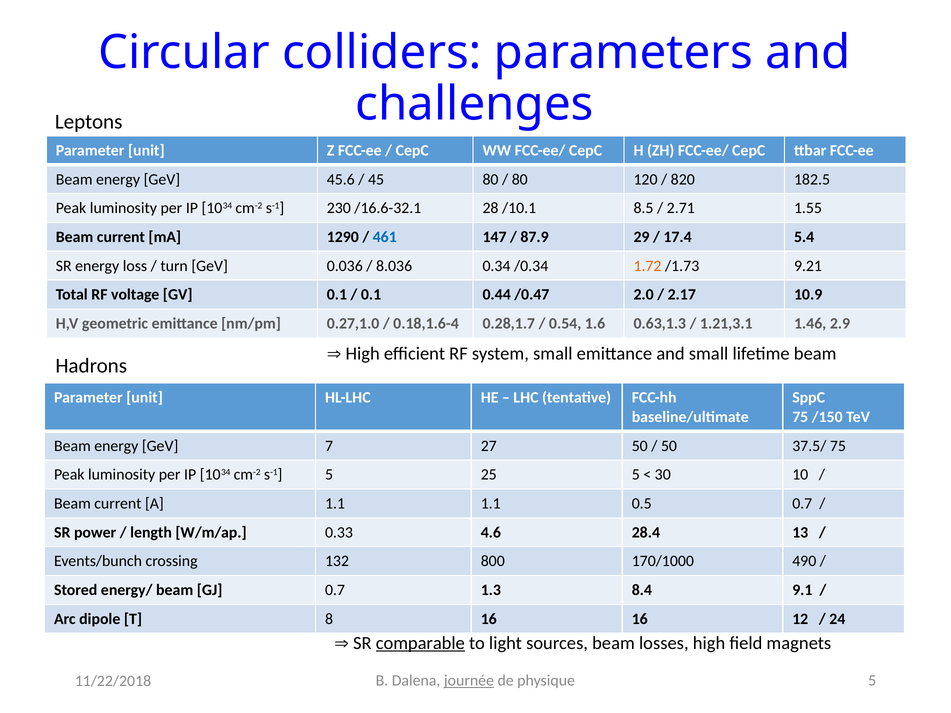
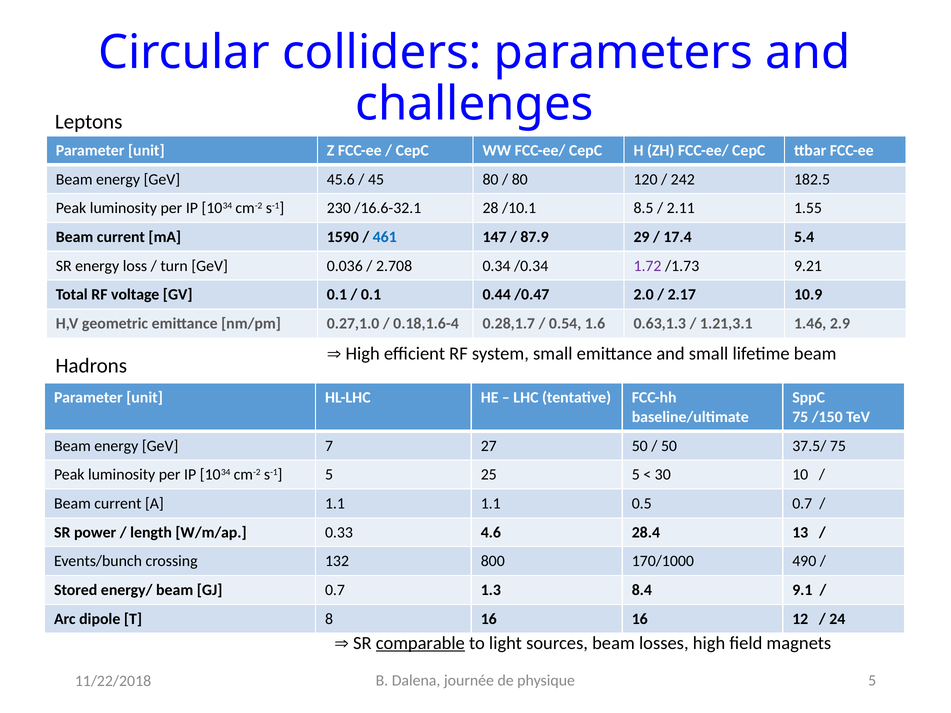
820: 820 -> 242
2.71: 2.71 -> 2.11
1290: 1290 -> 1590
8.036: 8.036 -> 2.708
1.72 colour: orange -> purple
journée underline: present -> none
